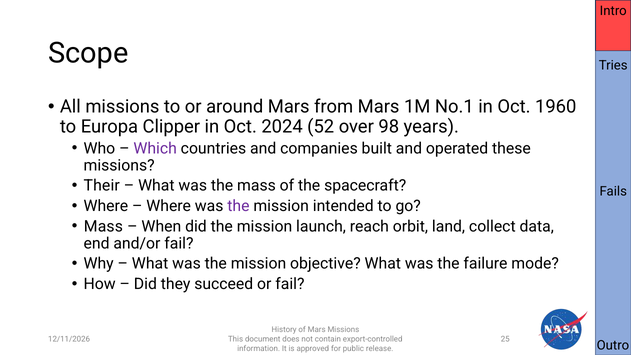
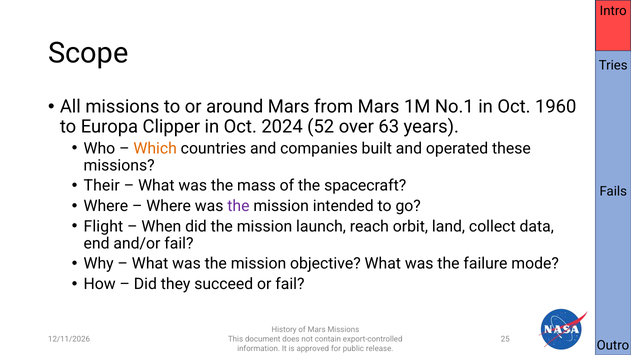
98: 98 -> 63
Which colour: purple -> orange
Mass at (103, 226): Mass -> Flight
